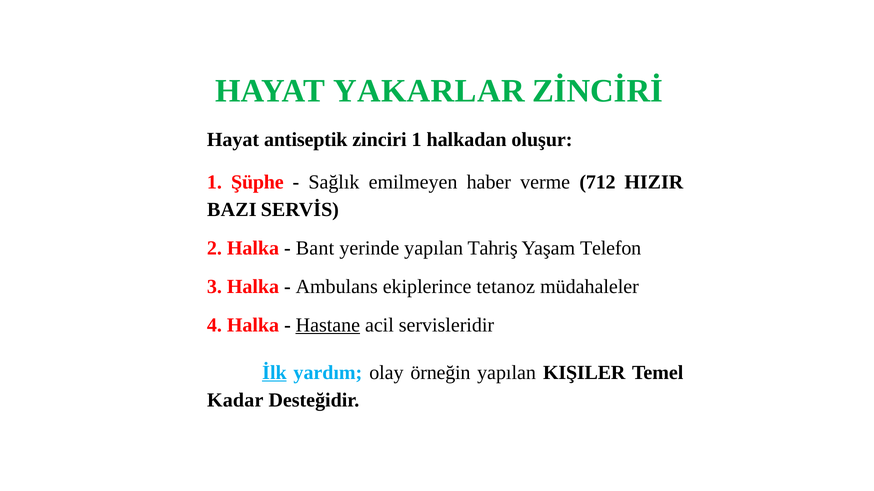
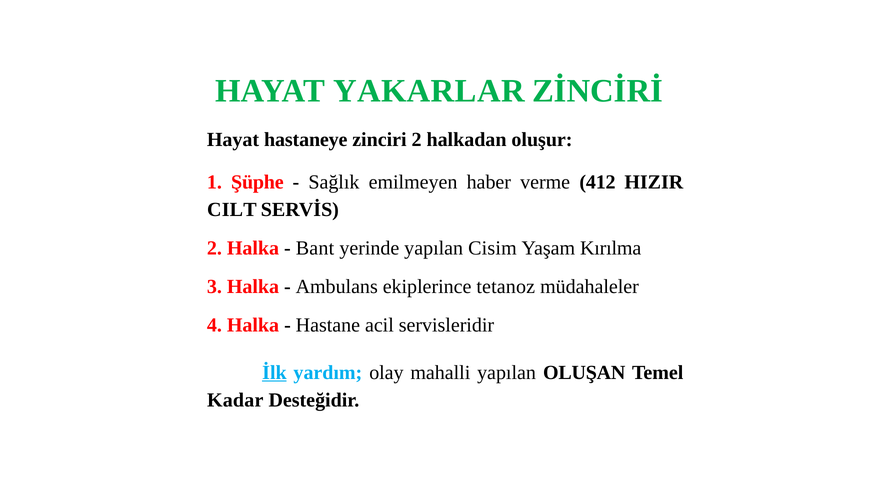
antiseptik: antiseptik -> hastaneye
zinciri 1: 1 -> 2
712: 712 -> 412
BAZI: BAZI -> CILT
Tahriş: Tahriş -> Cisim
Telefon: Telefon -> Kırılma
Hastane underline: present -> none
örneğin: örneğin -> mahalli
KIŞILER: KIŞILER -> OLUŞAN
